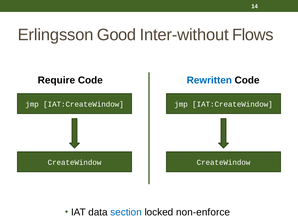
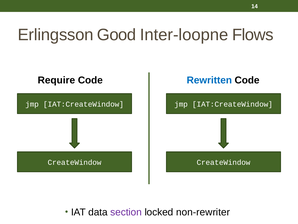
Inter-without: Inter-without -> Inter-loopne
section colour: blue -> purple
non-enforce: non-enforce -> non-rewriter
